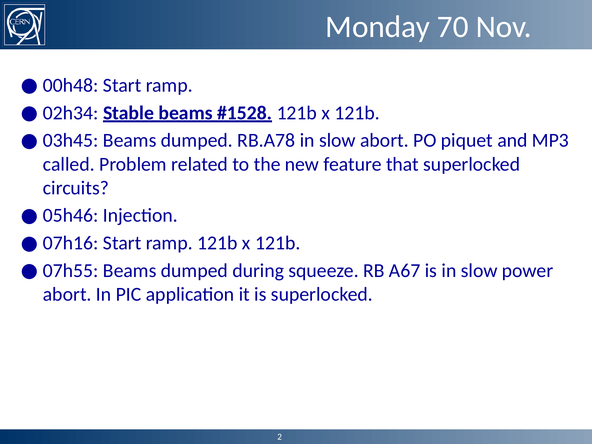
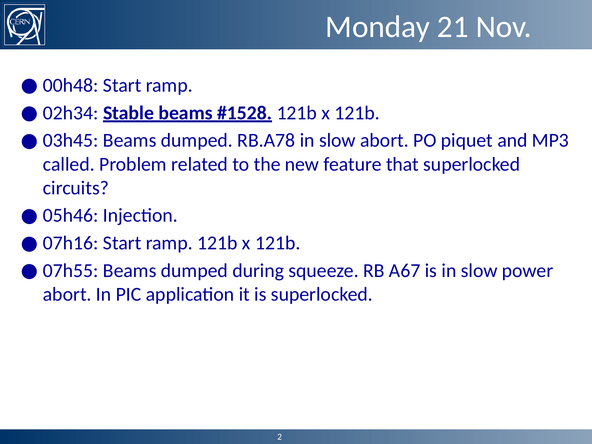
70: 70 -> 21
